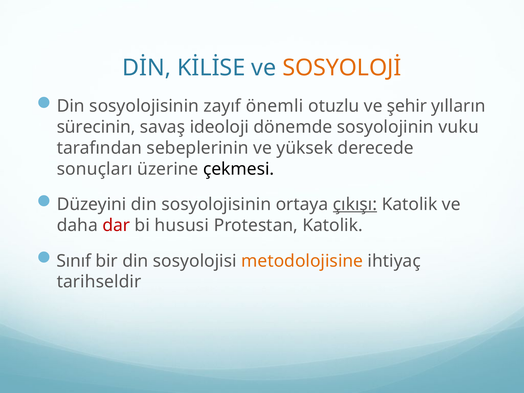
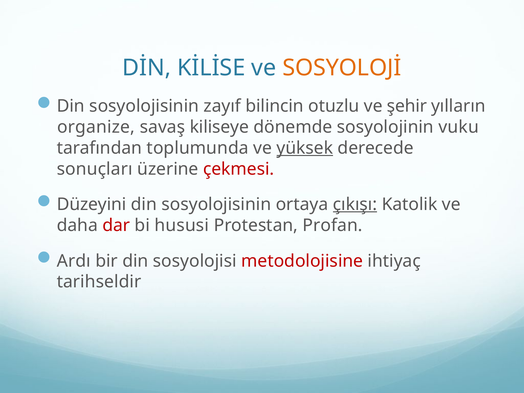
önemli: önemli -> bilincin
sürecinin: sürecinin -> organize
ideoloji: ideoloji -> kiliseye
sebeplerinin: sebeplerinin -> toplumunda
yüksek underline: none -> present
çekmesi colour: black -> red
Protestan Katolik: Katolik -> Profan
Sınıf: Sınıf -> Ardı
metodolojisine colour: orange -> red
